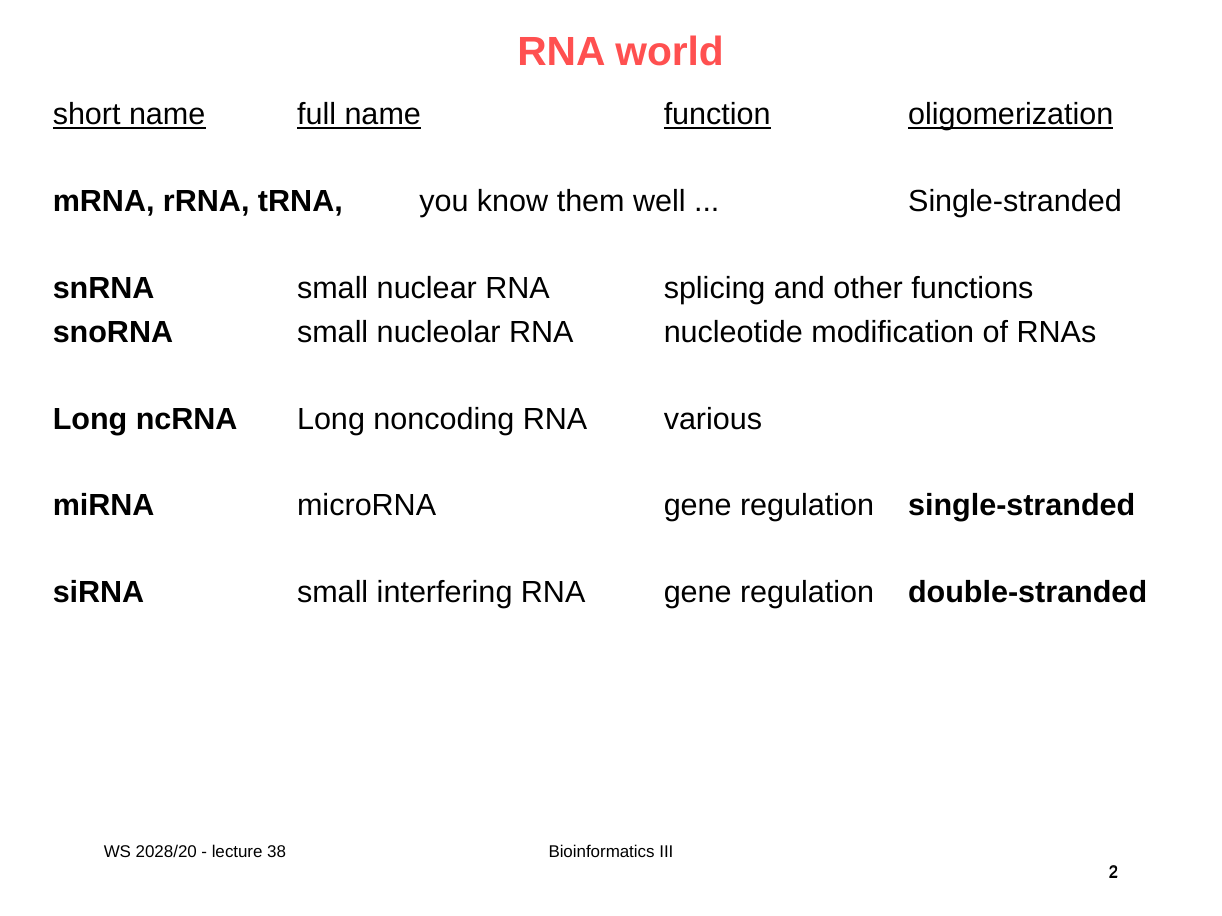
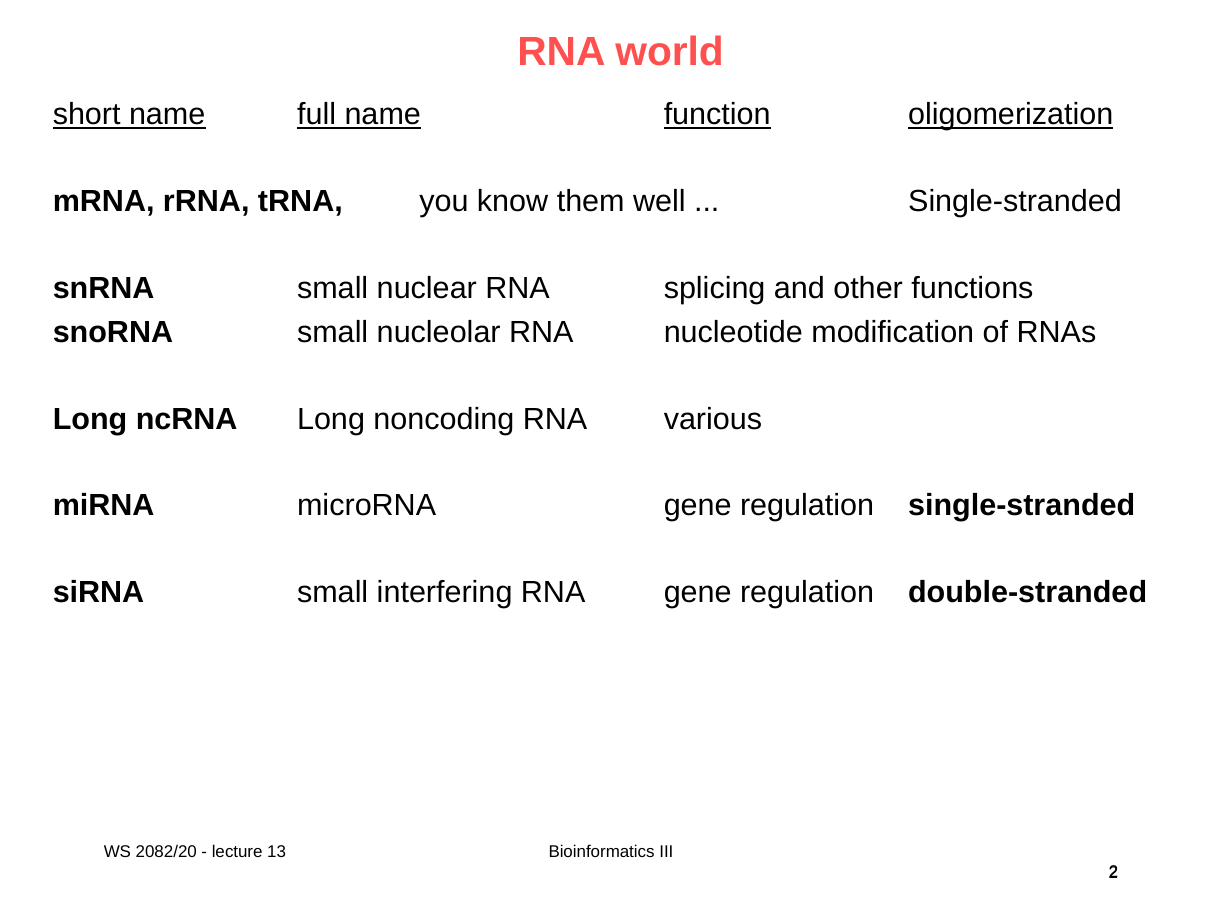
2028/20: 2028/20 -> 2082/20
38: 38 -> 13
